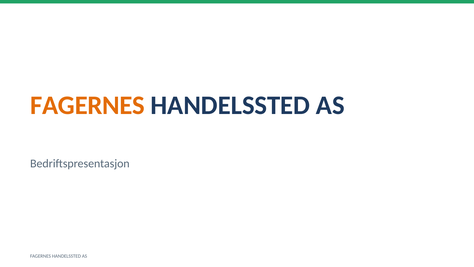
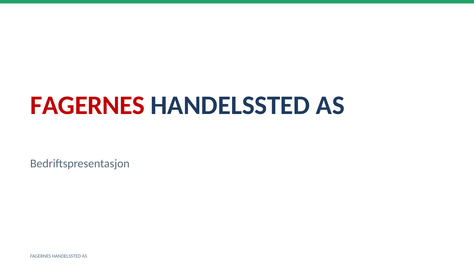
FAGERNES at (87, 105) colour: orange -> red
